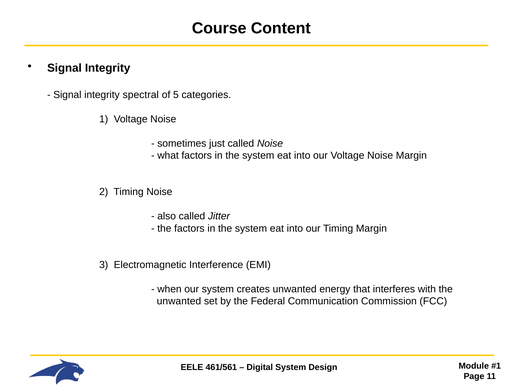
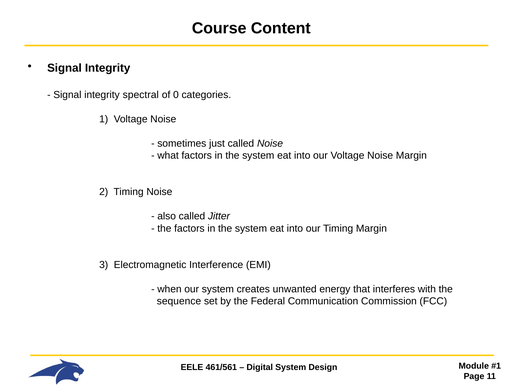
5: 5 -> 0
unwanted at (179, 301): unwanted -> sequence
